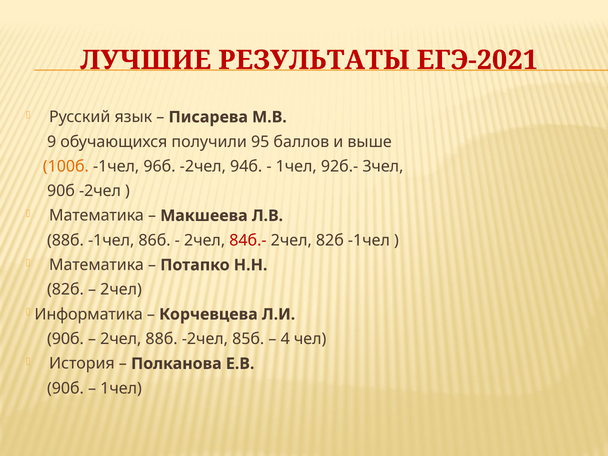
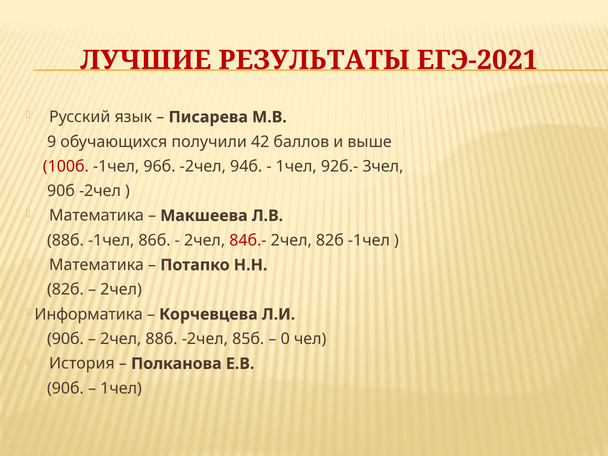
95: 95 -> 42
100б colour: orange -> red
4: 4 -> 0
